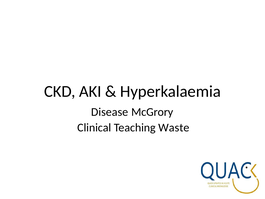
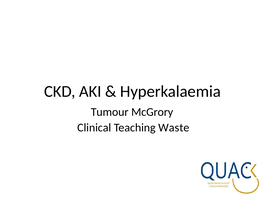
Disease: Disease -> Tumour
